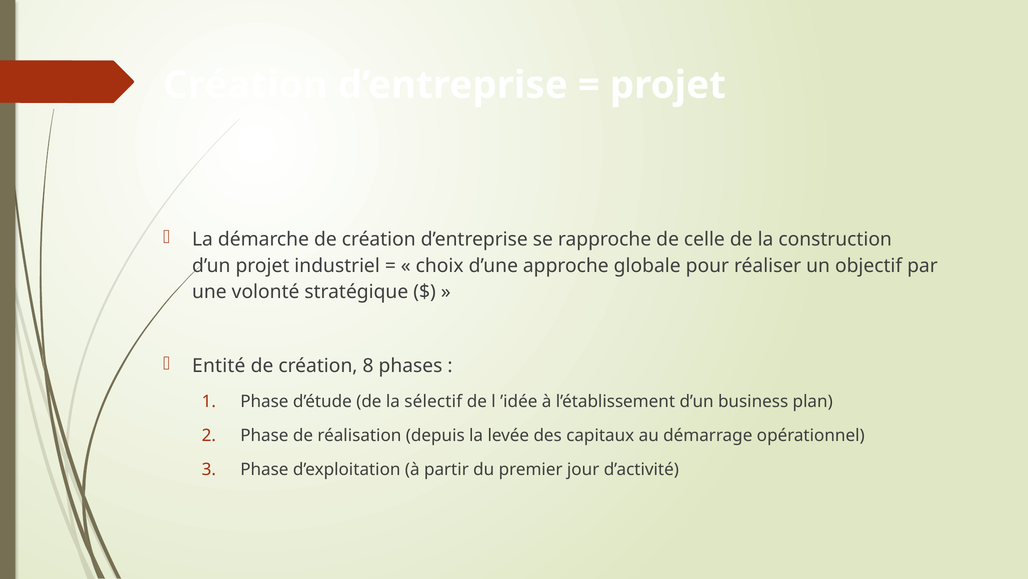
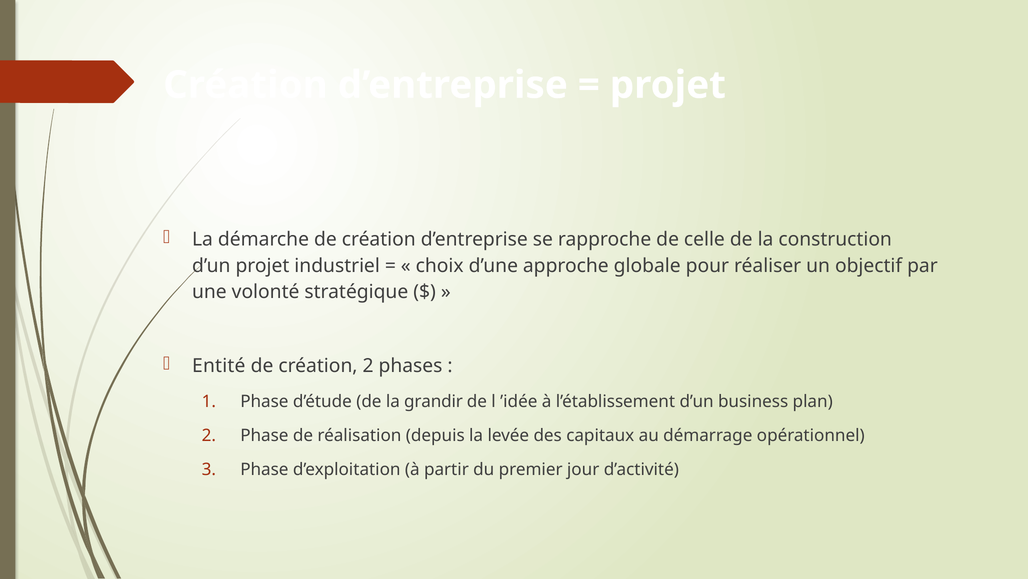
création 8: 8 -> 2
sélectif: sélectif -> grandir
